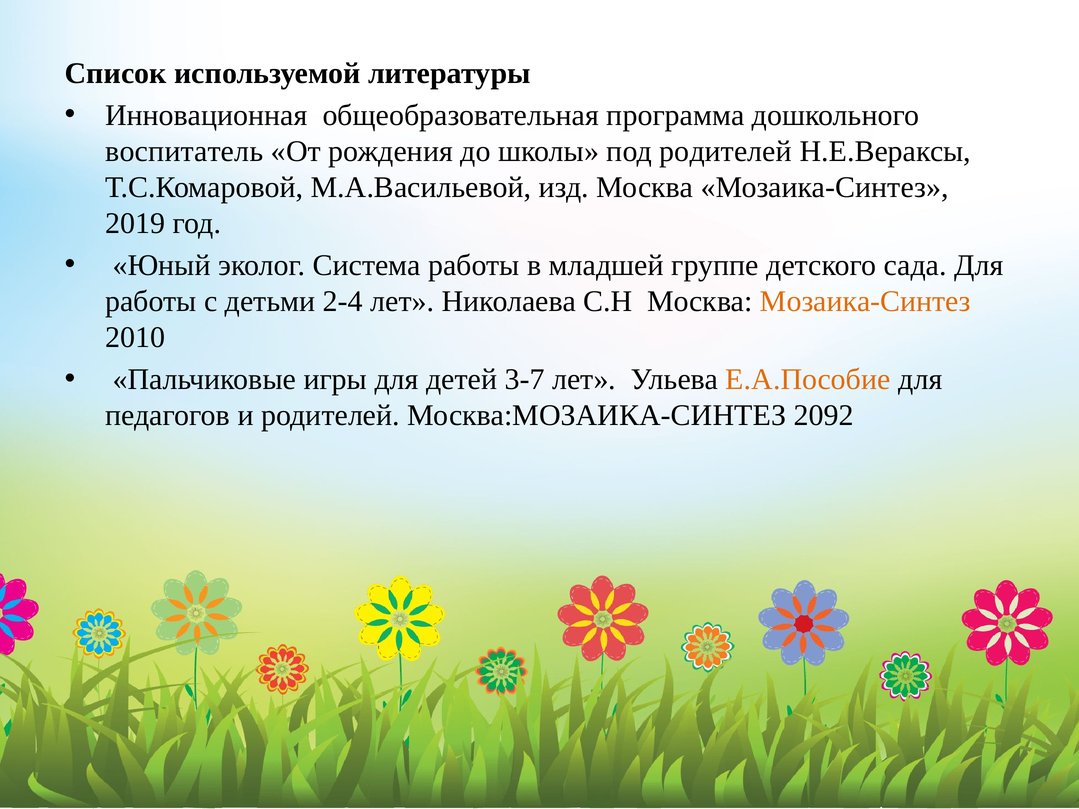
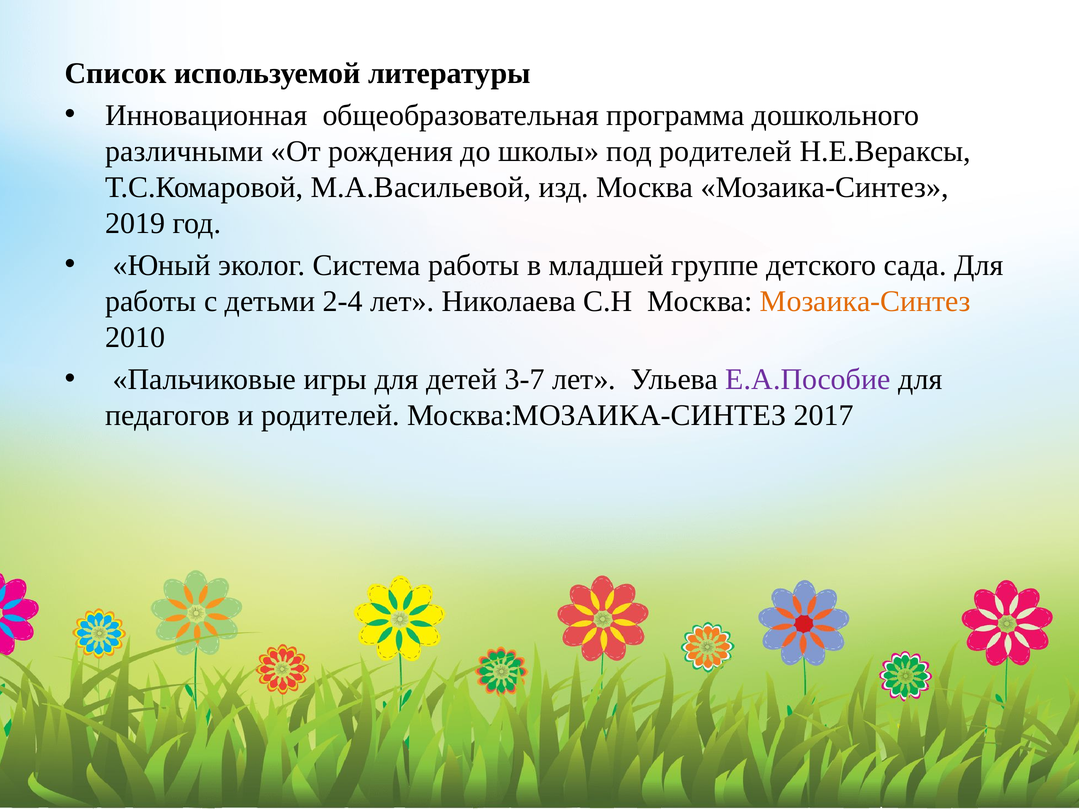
воспитатель: воспитатель -> различными
Е.А.Пособие colour: orange -> purple
2092: 2092 -> 2017
